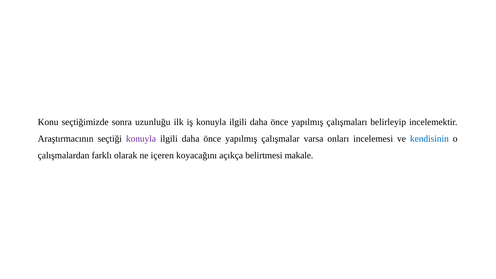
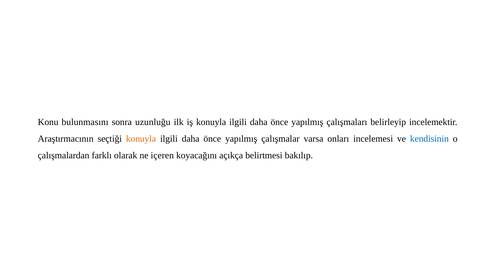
seçtiğimizde: seçtiğimizde -> bulunmasını
konuyla at (141, 139) colour: purple -> orange
makale: makale -> bakılıp
